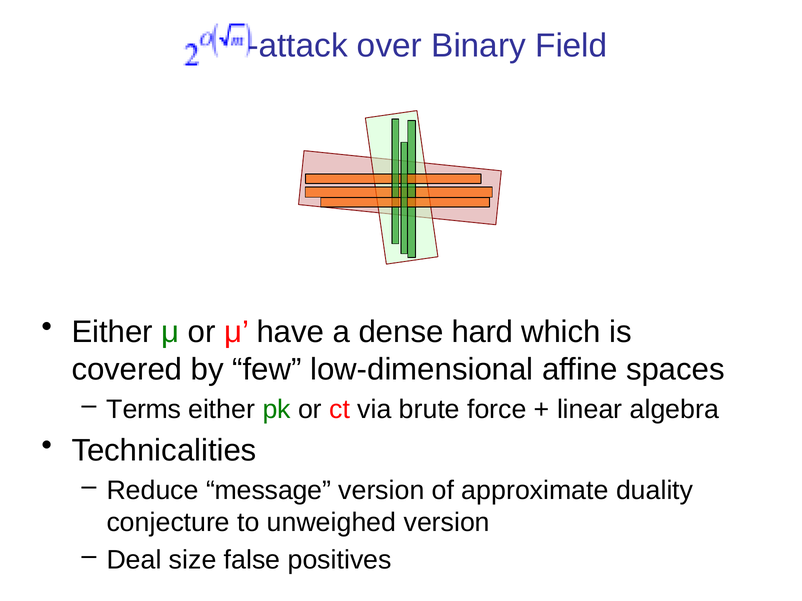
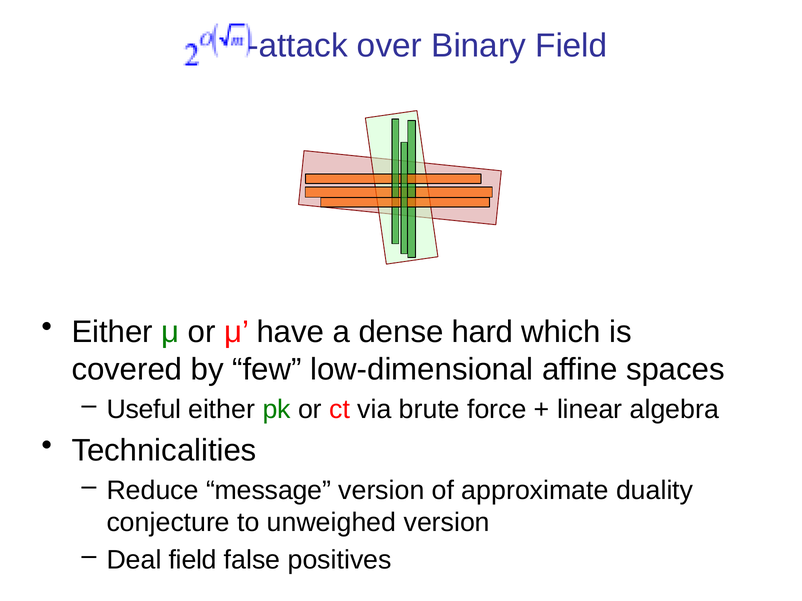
Terms: Terms -> Useful
Deal size: size -> field
